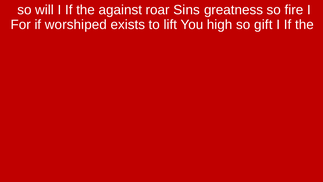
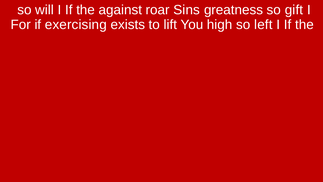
fire: fire -> gift
worshiped: worshiped -> exercising
gift: gift -> left
